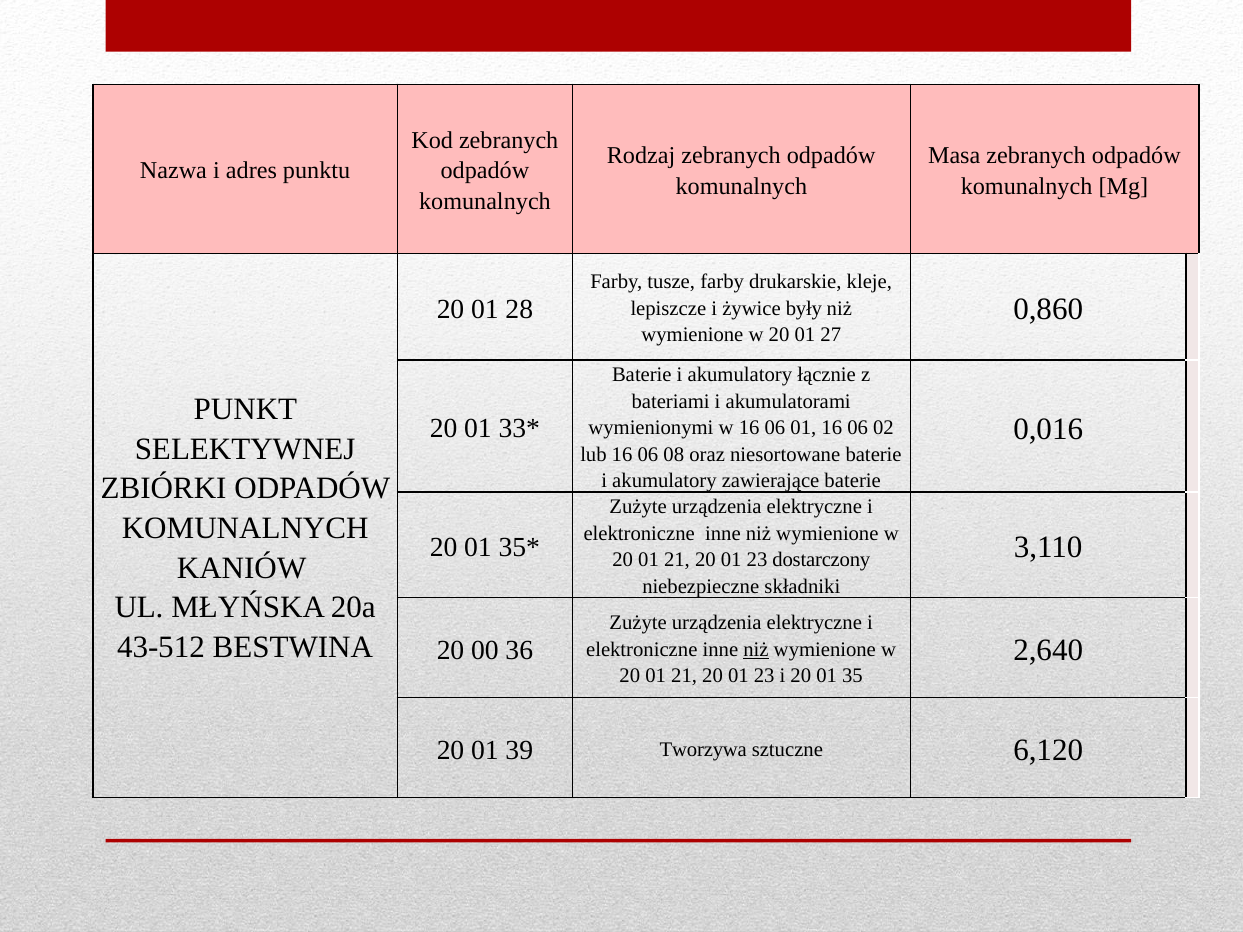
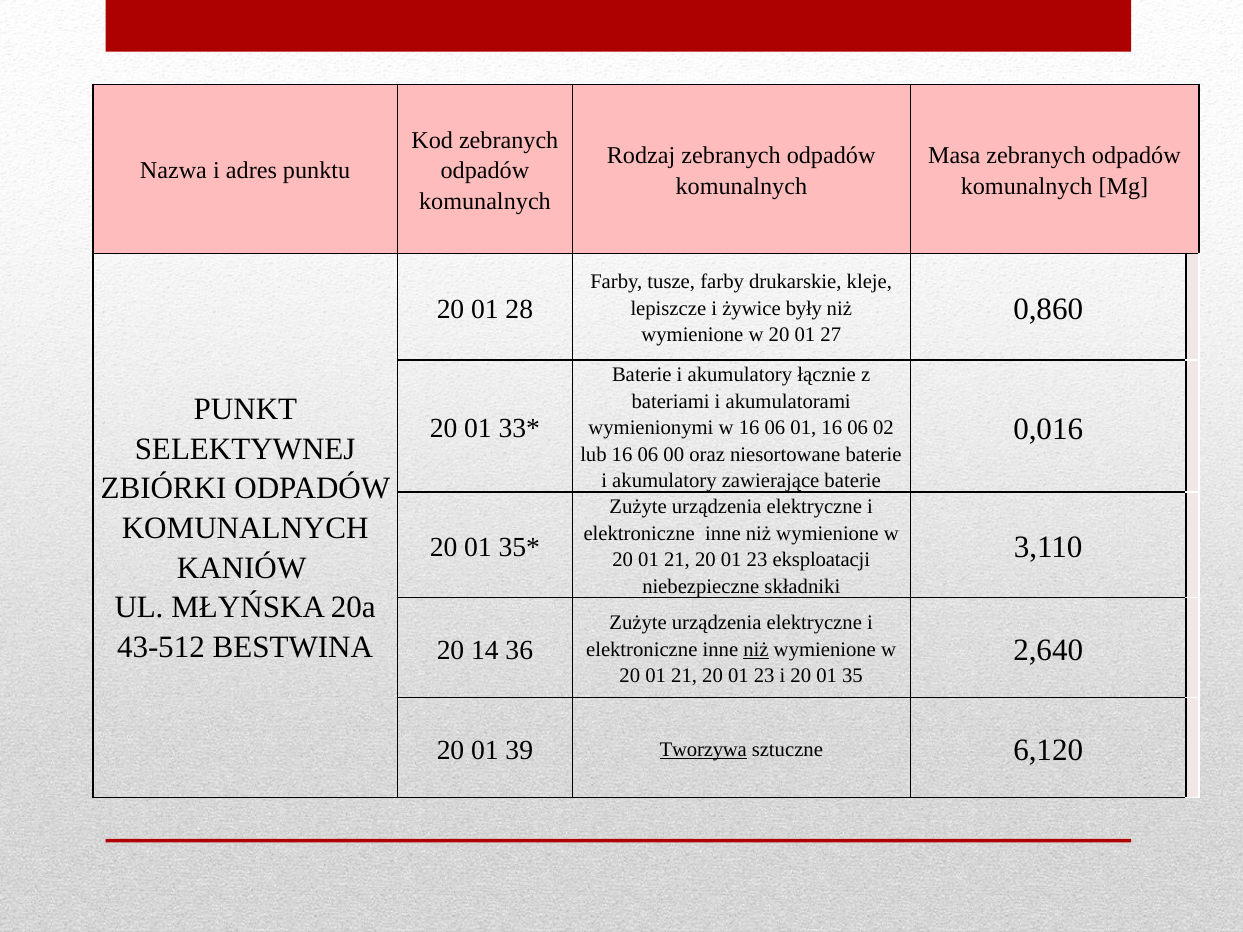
08: 08 -> 00
dostarczony: dostarczony -> eksploatacji
00: 00 -> 14
Tworzywa underline: none -> present
